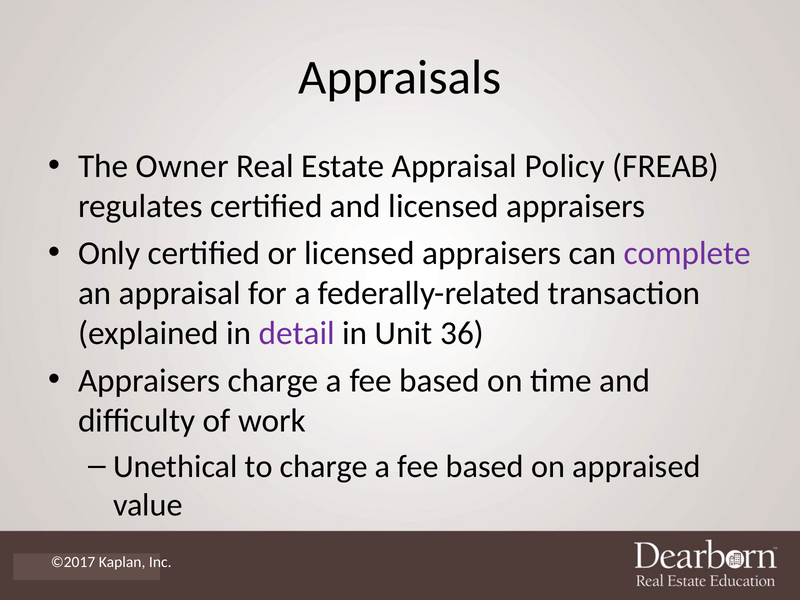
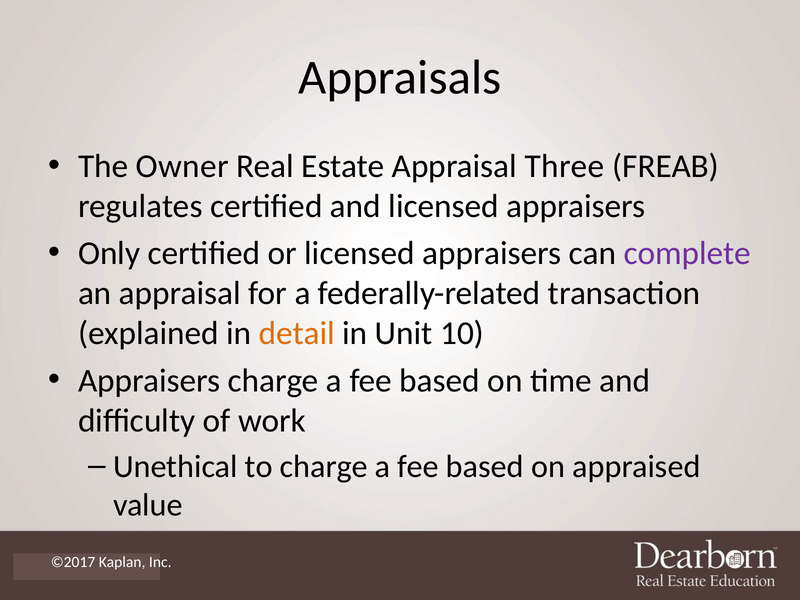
Policy: Policy -> Three
detail colour: purple -> orange
36: 36 -> 10
